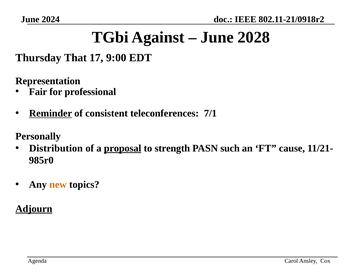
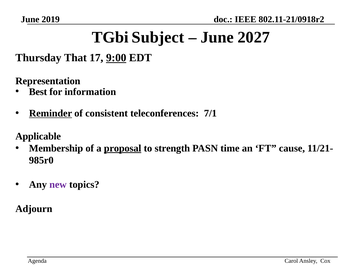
2024: 2024 -> 2019
Against: Against -> Subject
2028: 2028 -> 2027
9:00 underline: none -> present
Fair: Fair -> Best
professional: professional -> information
Personally: Personally -> Applicable
Distribution: Distribution -> Membership
such: such -> time
new colour: orange -> purple
Adjourn underline: present -> none
